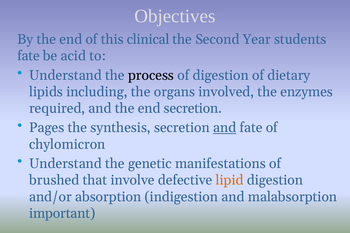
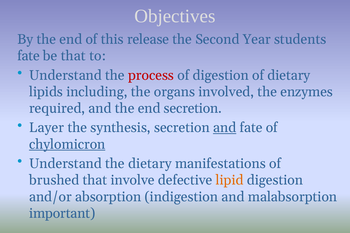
clinical: clinical -> release
be acid: acid -> that
process colour: black -> red
Pages: Pages -> Layer
chylomicron underline: none -> present
the genetic: genetic -> dietary
